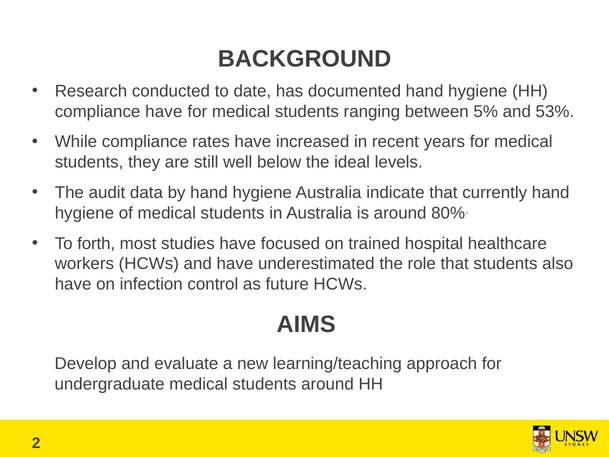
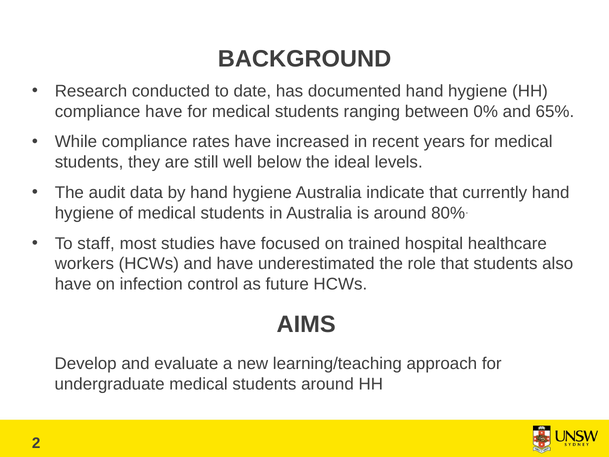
5%: 5% -> 0%
53%: 53% -> 65%
forth: forth -> staff
